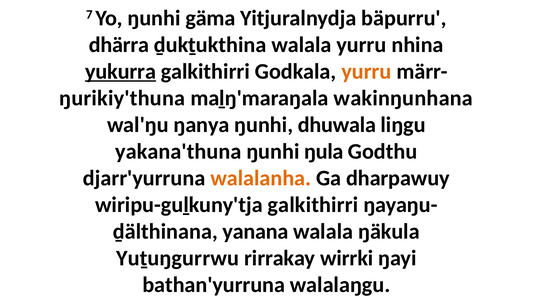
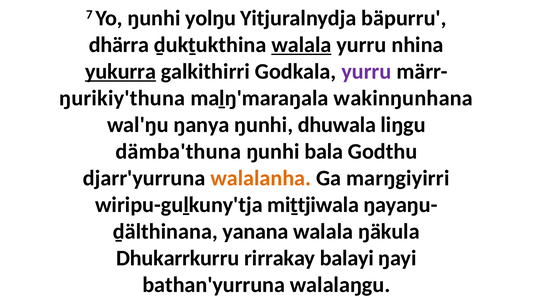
gäma: gäma -> yolŋu
walala at (301, 45) underline: none -> present
yurru at (366, 72) colour: orange -> purple
yakana'thuna: yakana'thuna -> dämba'thuna
ŋula: ŋula -> bala
dharpawuy: dharpawuy -> marŋgiyirri
wiripu-guḻkuny'tja galkithirri: galkithirri -> miṯtjiwala
Yuṯuŋgurrwu: Yuṯuŋgurrwu -> Dhukarrkurru
wirrki: wirrki -> balayi
